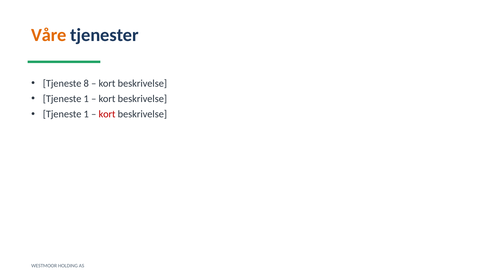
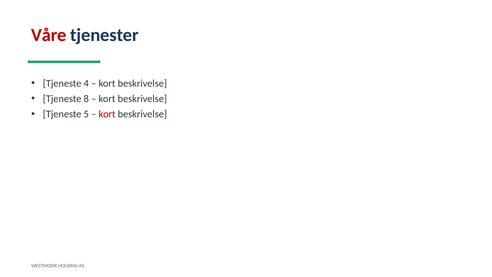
Våre colour: orange -> red
8: 8 -> 4
1 at (86, 99): 1 -> 8
1 at (86, 114): 1 -> 5
